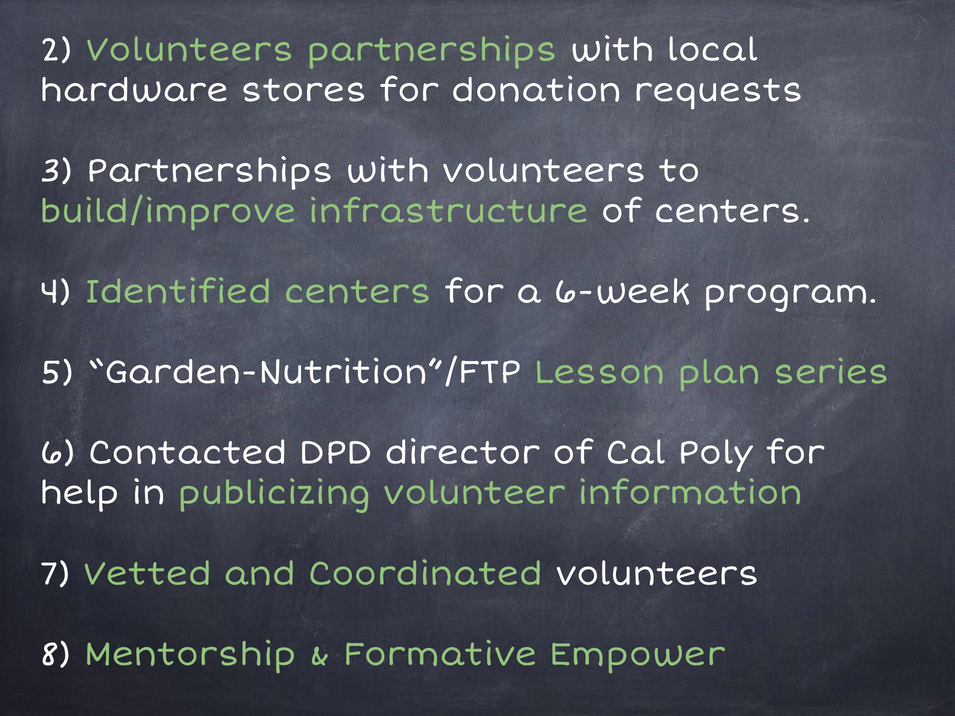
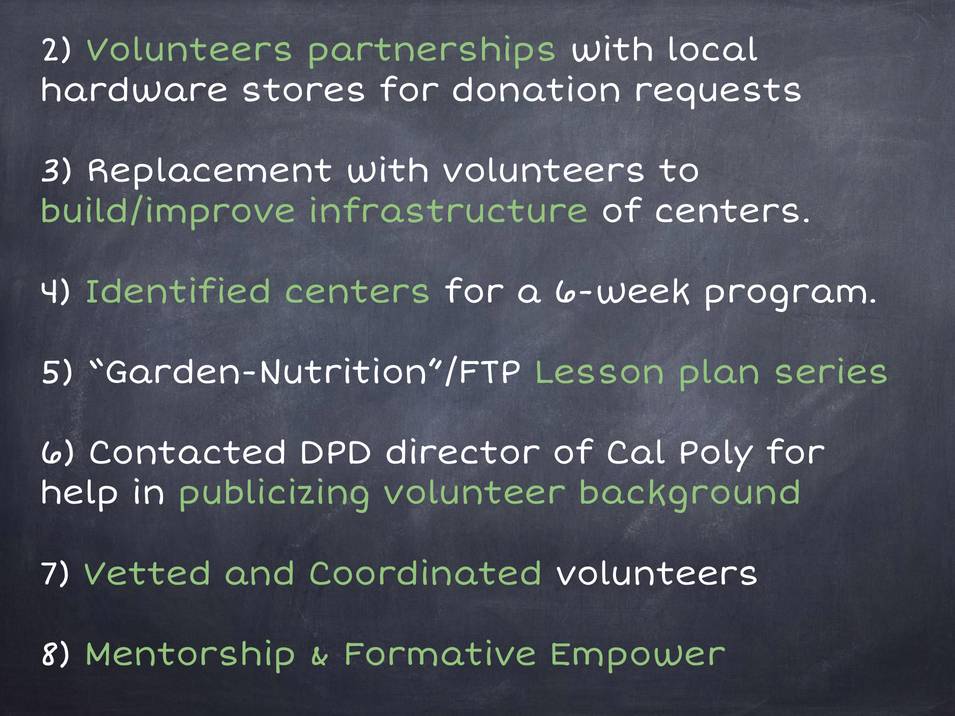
3 Partnerships: Partnerships -> Replacement
information: information -> background
